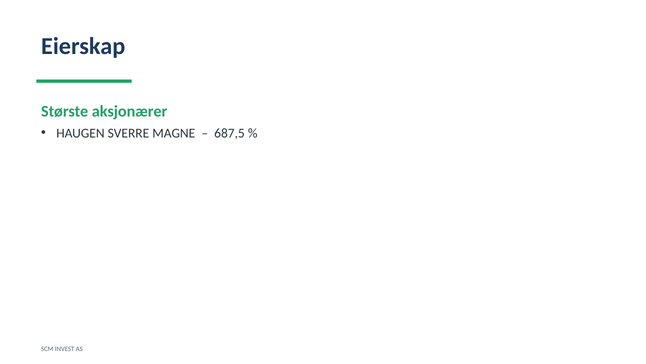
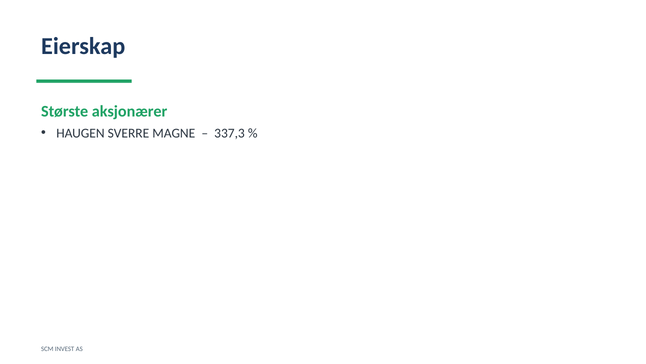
687,5: 687,5 -> 337,3
